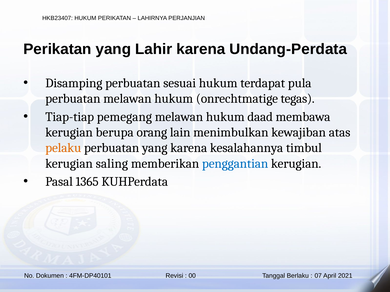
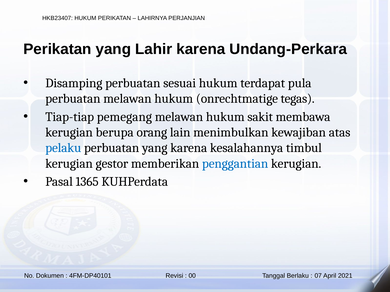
Undang-Perdata: Undang-Perdata -> Undang-Perkara
daad: daad -> sakit
pelaku colour: orange -> blue
saling: saling -> gestor
